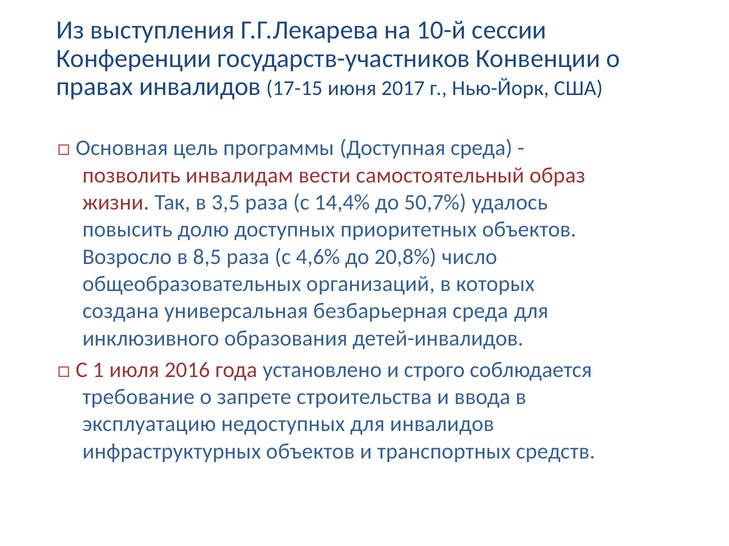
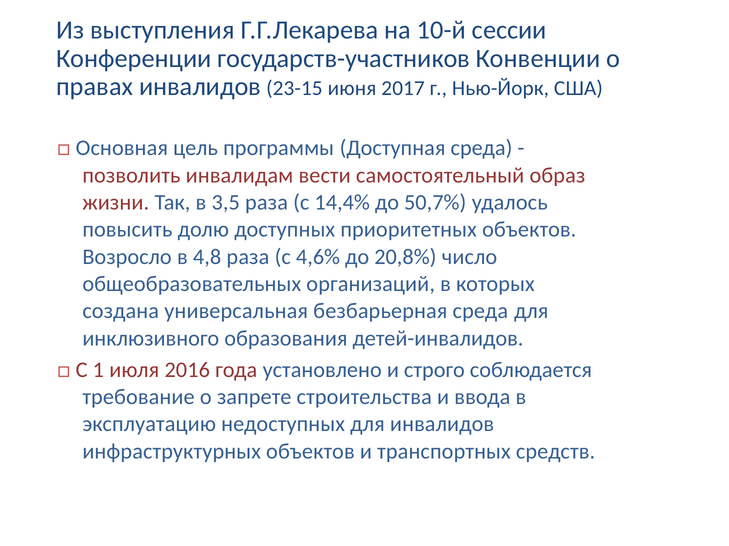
17-15: 17-15 -> 23-15
8,5: 8,5 -> 4,8
